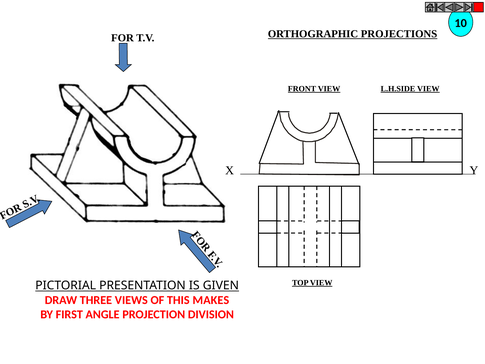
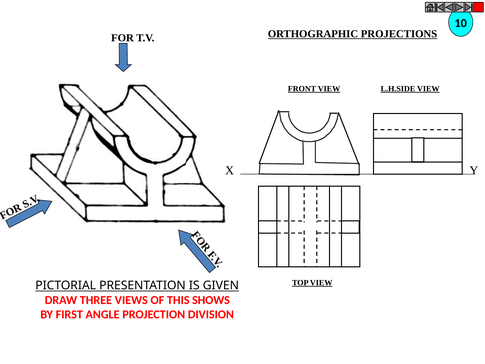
MAKES: MAKES -> SHOWS
